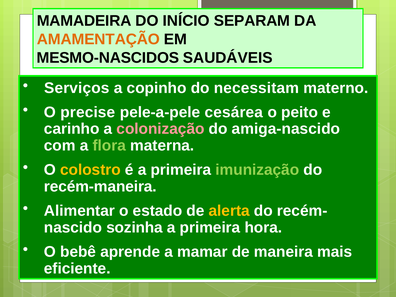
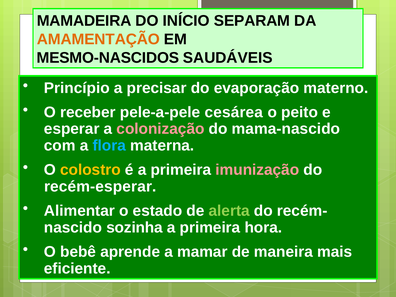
Serviços: Serviços -> Princípio
copinho: copinho -> precisar
necessitam: necessitam -> evaporação
precise: precise -> receber
carinho: carinho -> esperar
amiga-nascido: amiga-nascido -> mama-nascido
flora colour: light green -> light blue
imunização colour: light green -> pink
recém-maneira: recém-maneira -> recém-esperar
alerta colour: yellow -> light green
